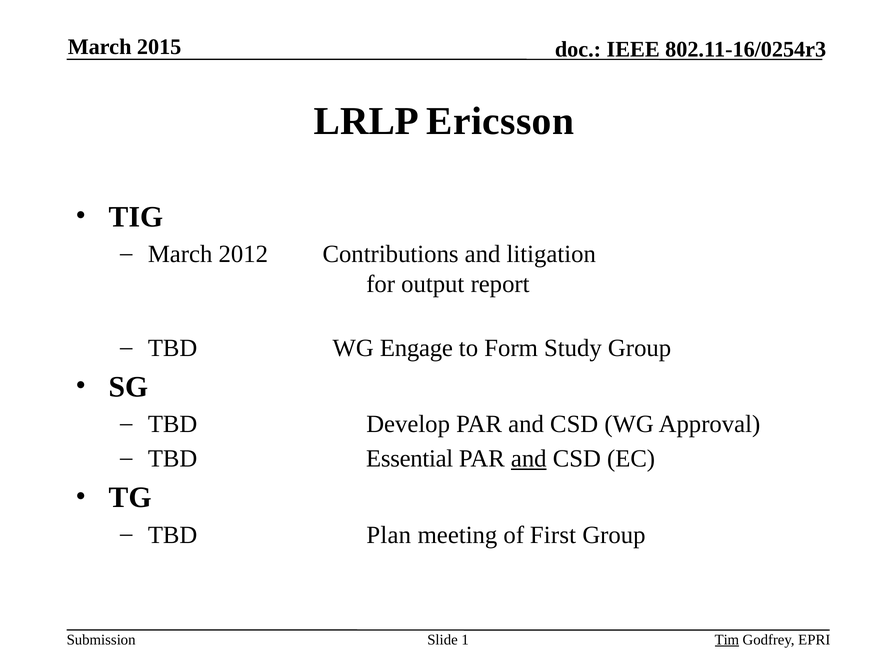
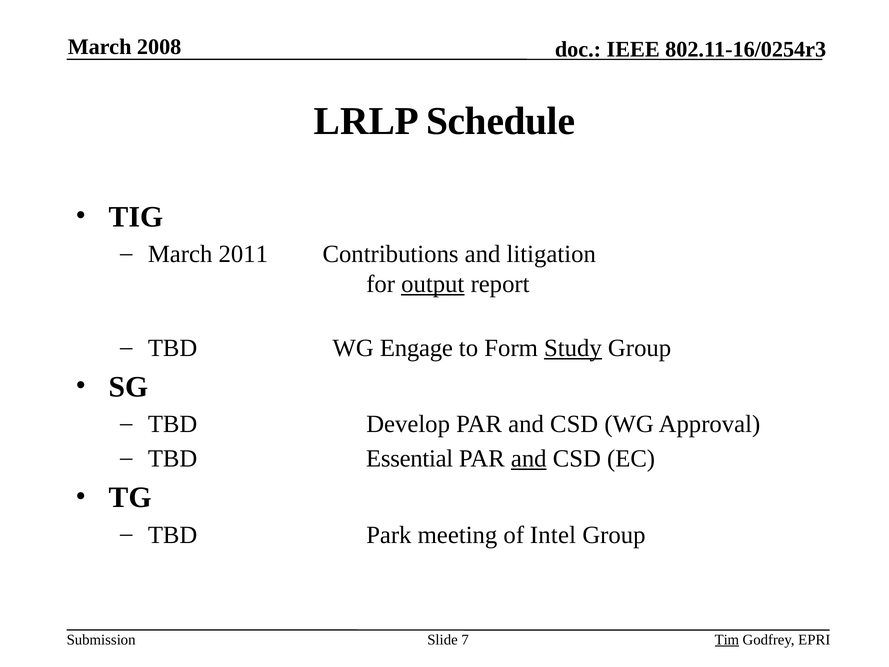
2015: 2015 -> 2008
Ericsson: Ericsson -> Schedule
2012: 2012 -> 2011
output underline: none -> present
Study underline: none -> present
Plan: Plan -> Park
First: First -> Intel
1: 1 -> 7
